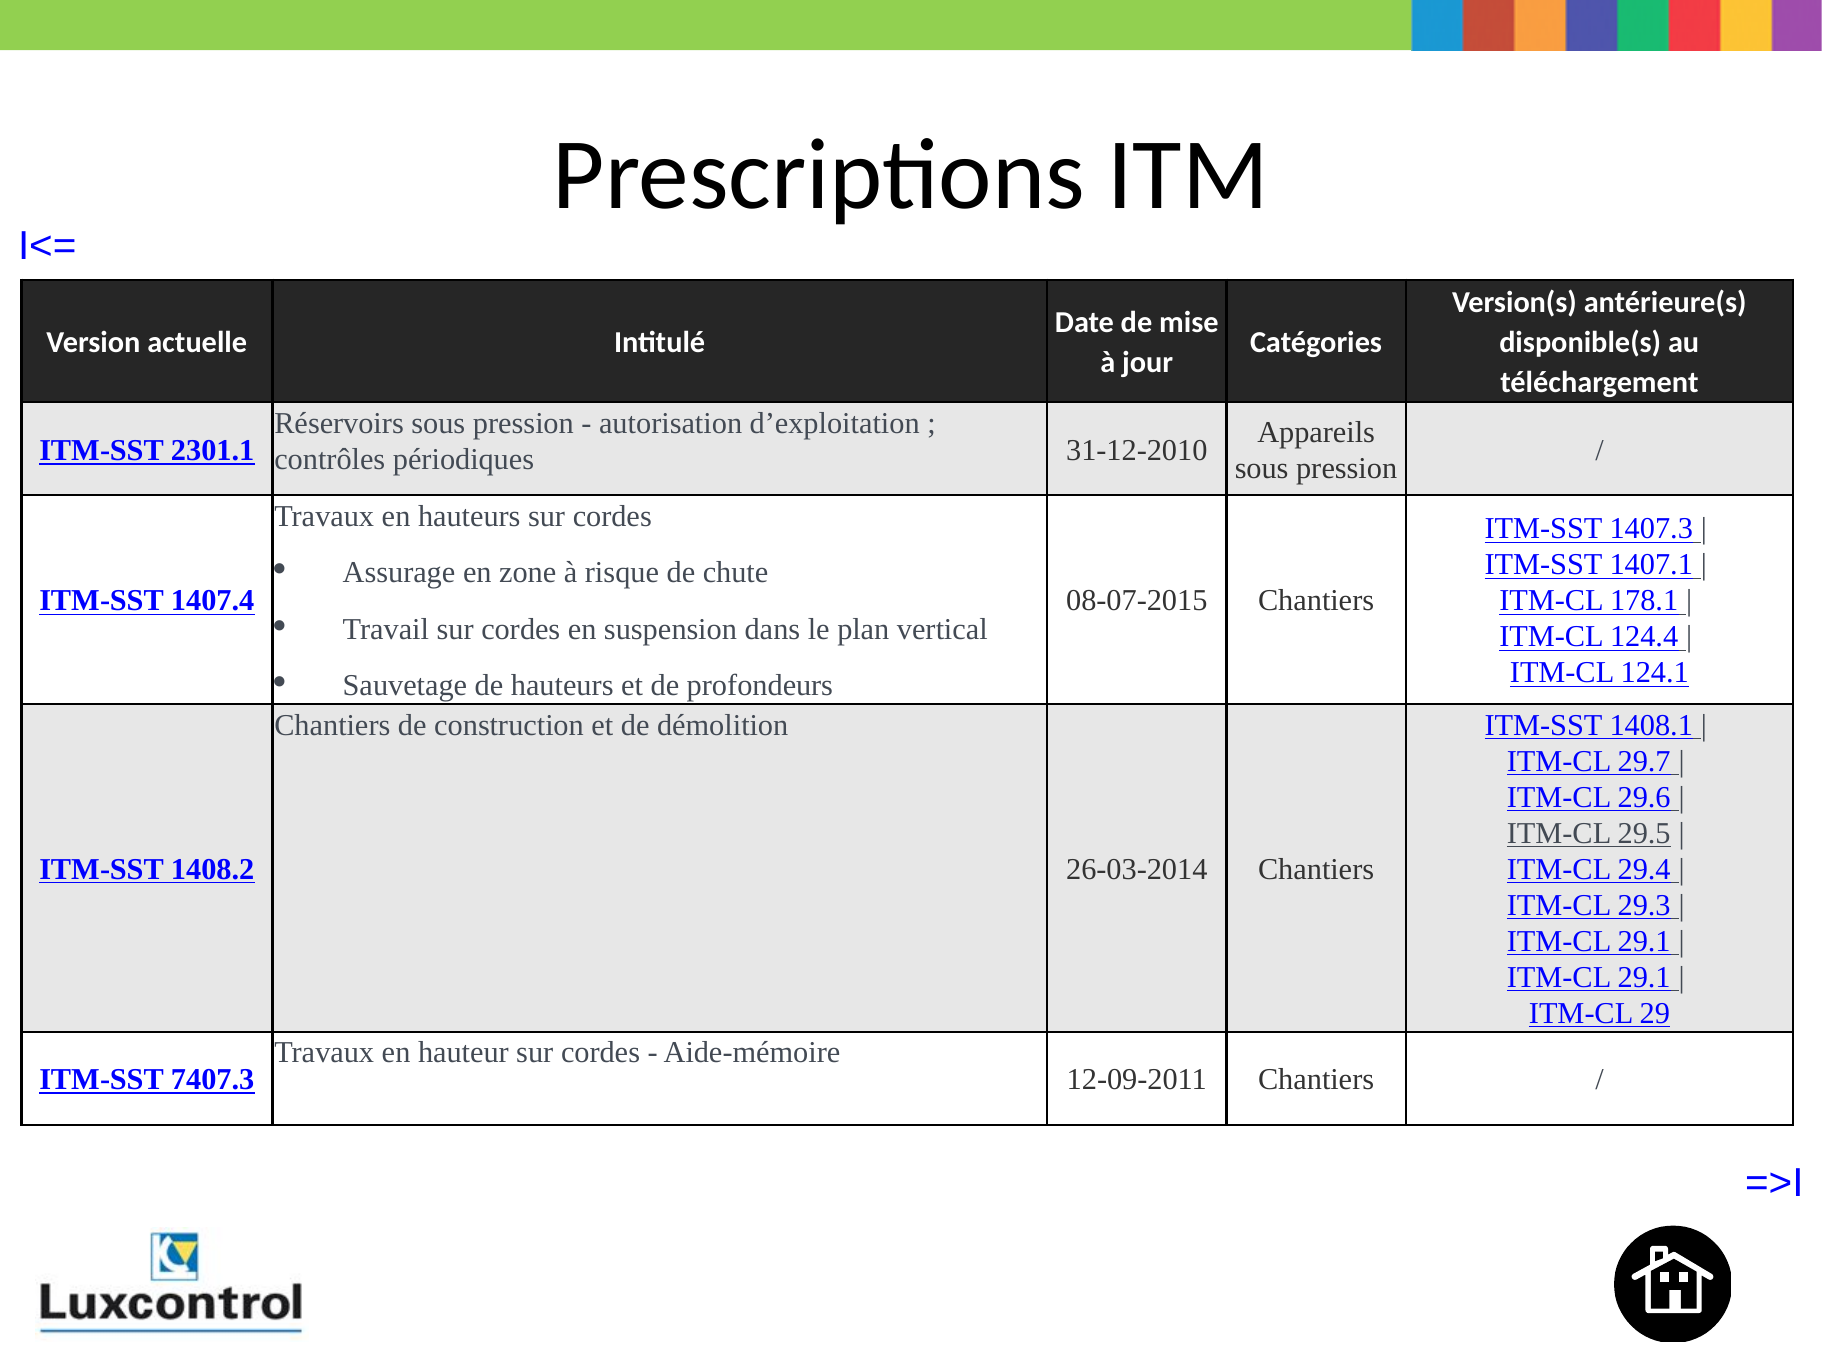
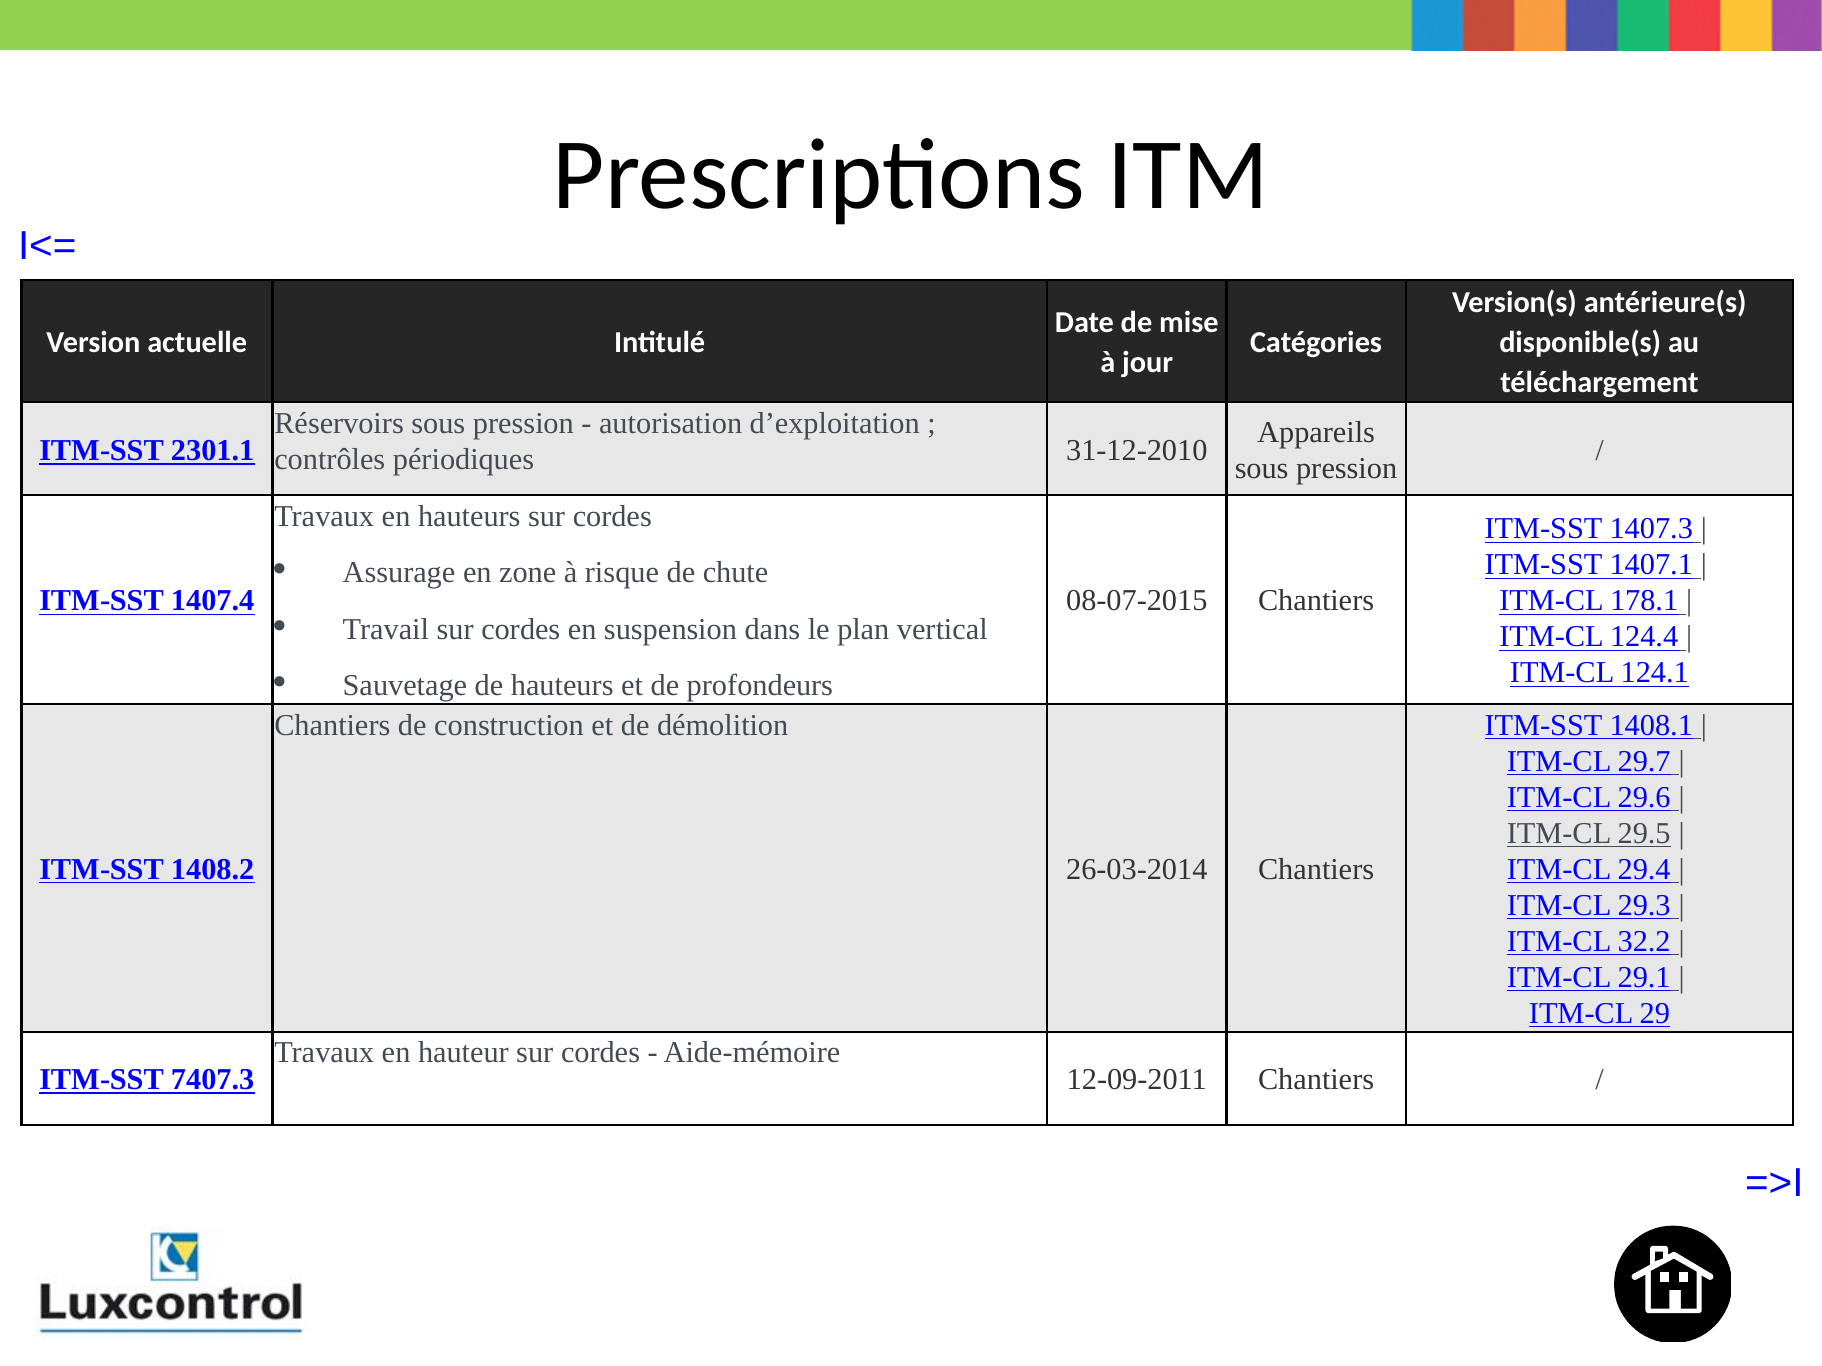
29.1 at (1644, 941): 29.1 -> 32.2
